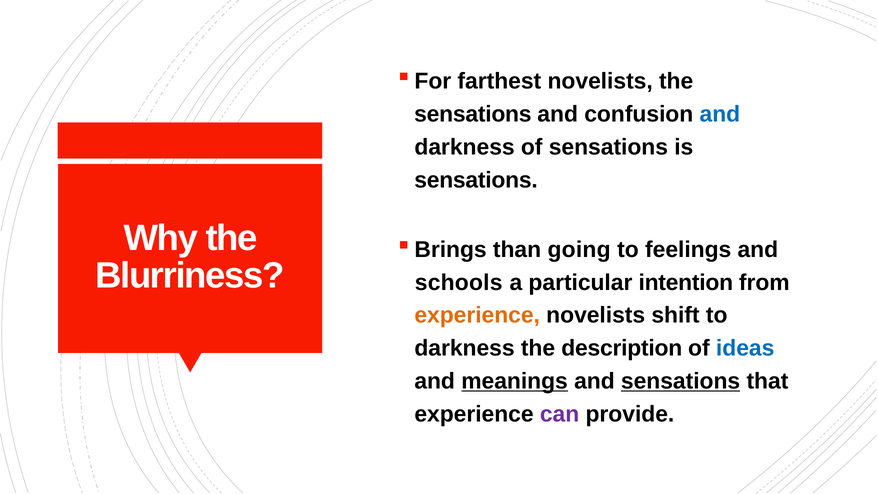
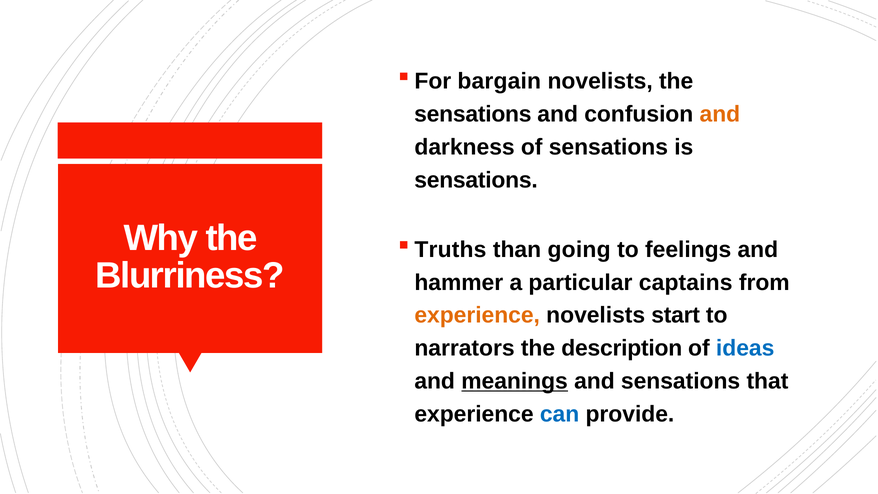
farthest: farthest -> bargain
and at (720, 114) colour: blue -> orange
Brings: Brings -> Truths
schools: schools -> hammer
intention: intention -> captains
shift: shift -> start
darkness at (465, 348): darkness -> narrators
sensations at (681, 381) underline: present -> none
can colour: purple -> blue
